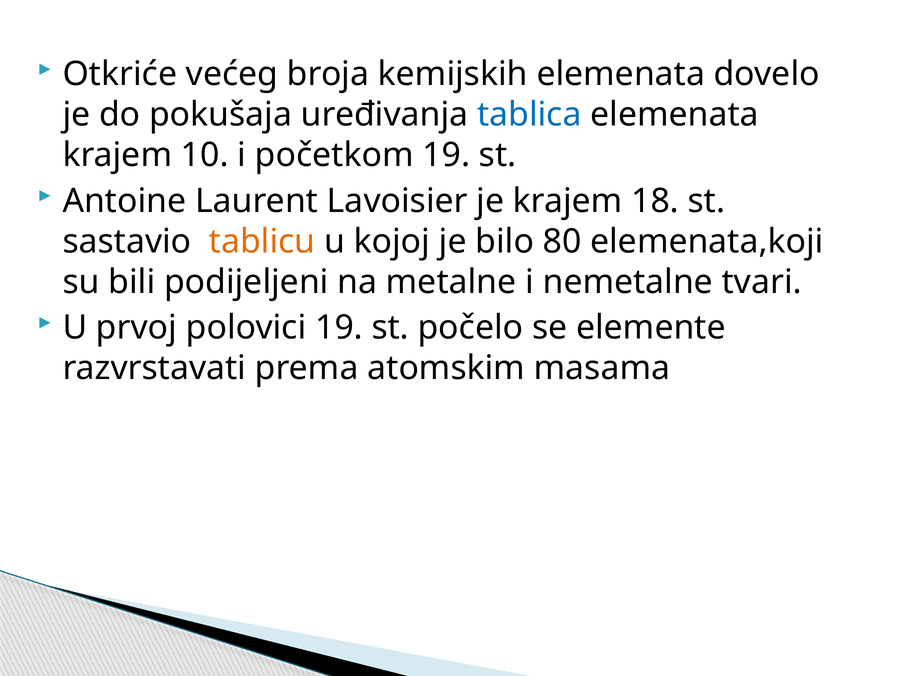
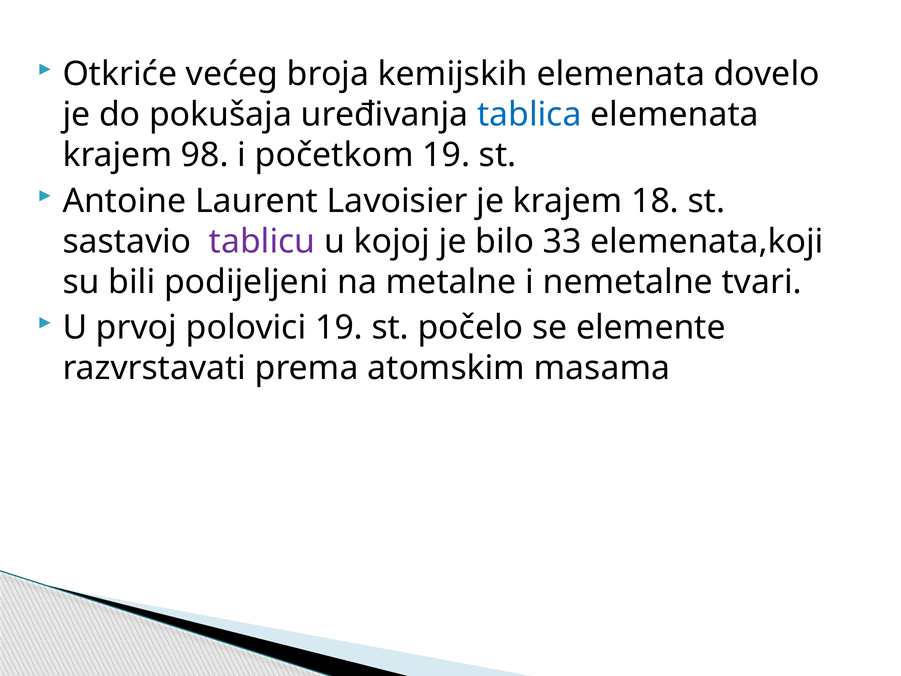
10: 10 -> 98
tablicu colour: orange -> purple
80: 80 -> 33
